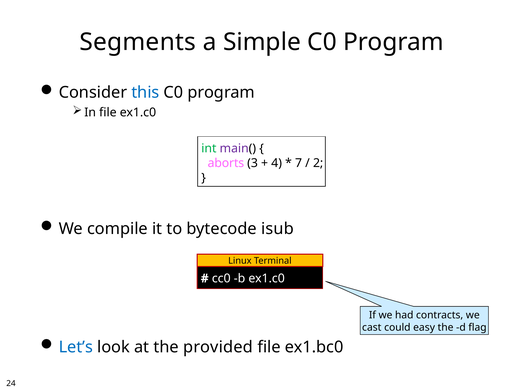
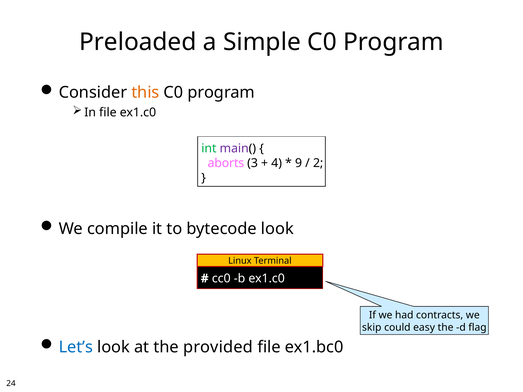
Segments: Segments -> Preloaded
this colour: blue -> orange
7: 7 -> 9
bytecode isub: isub -> look
cast: cast -> skip
